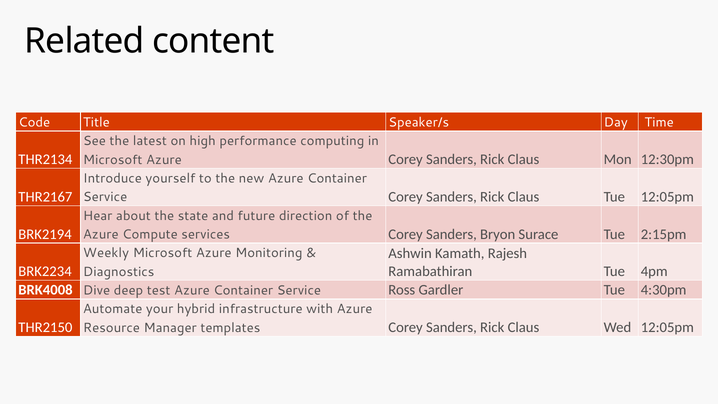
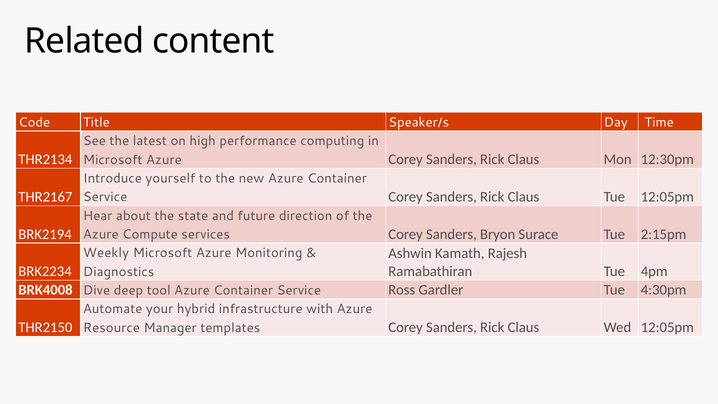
test: test -> tool
